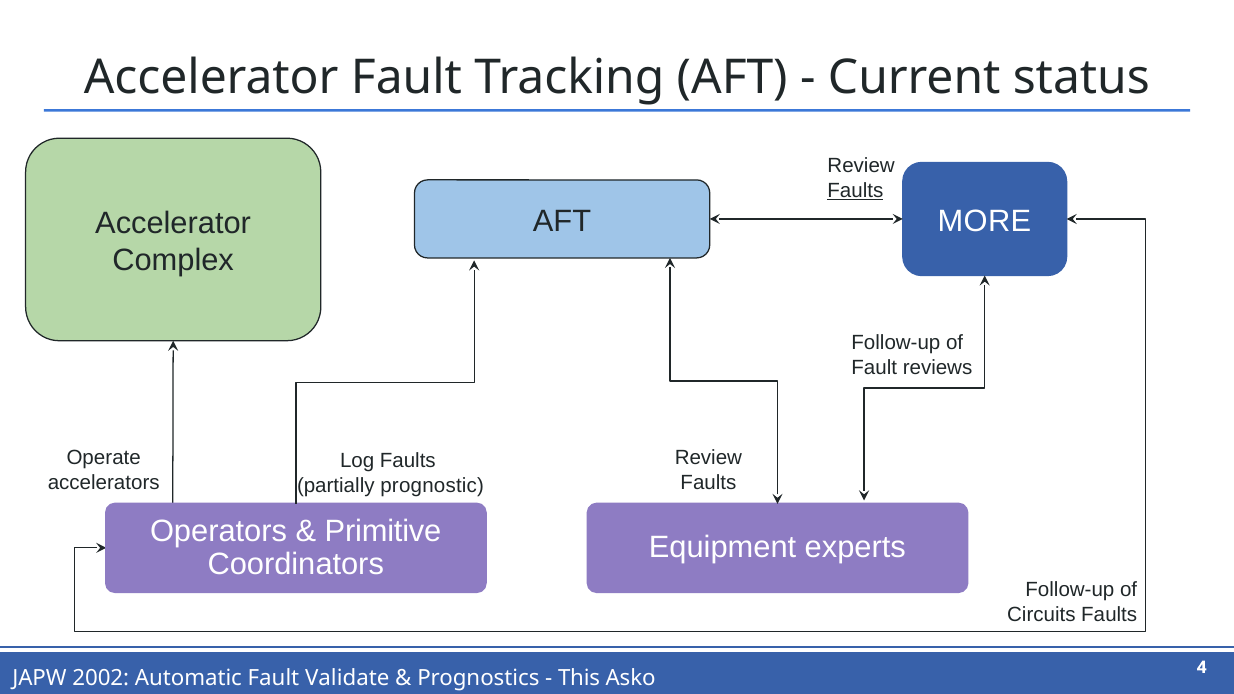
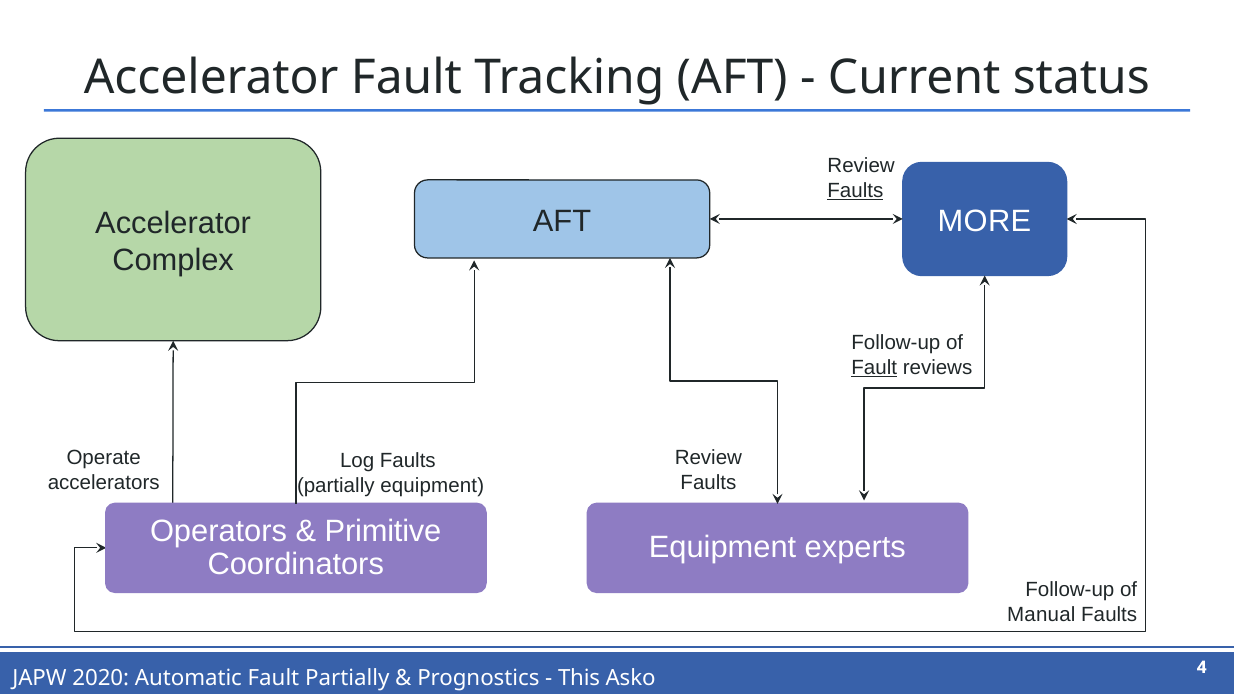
Fault at (874, 367) underline: none -> present
partially prognostic: prognostic -> equipment
Circuits: Circuits -> Manual
2002: 2002 -> 2020
Fault Validate: Validate -> Partially
